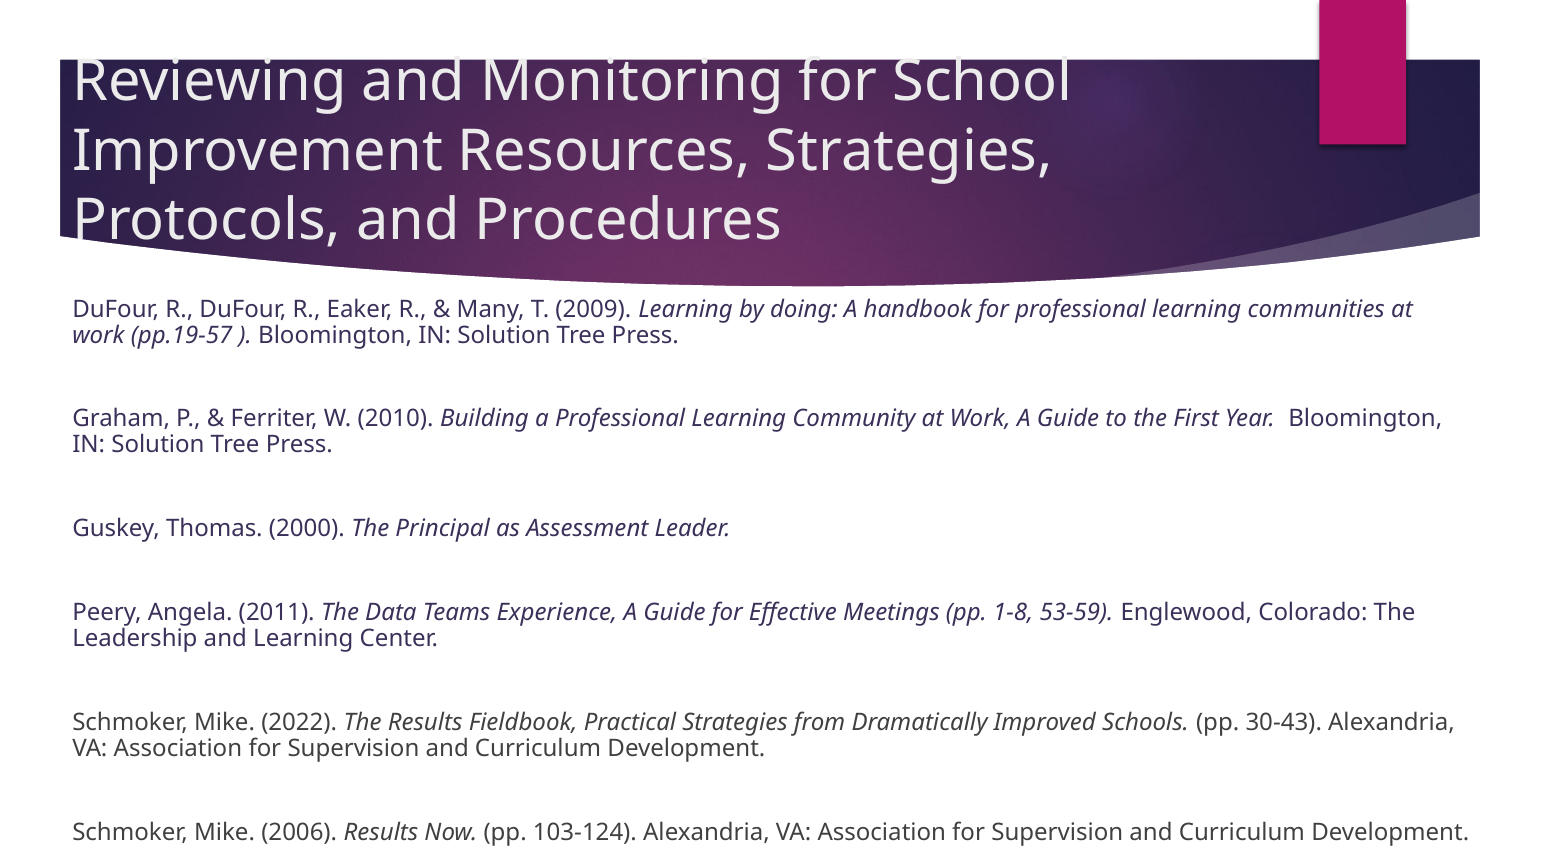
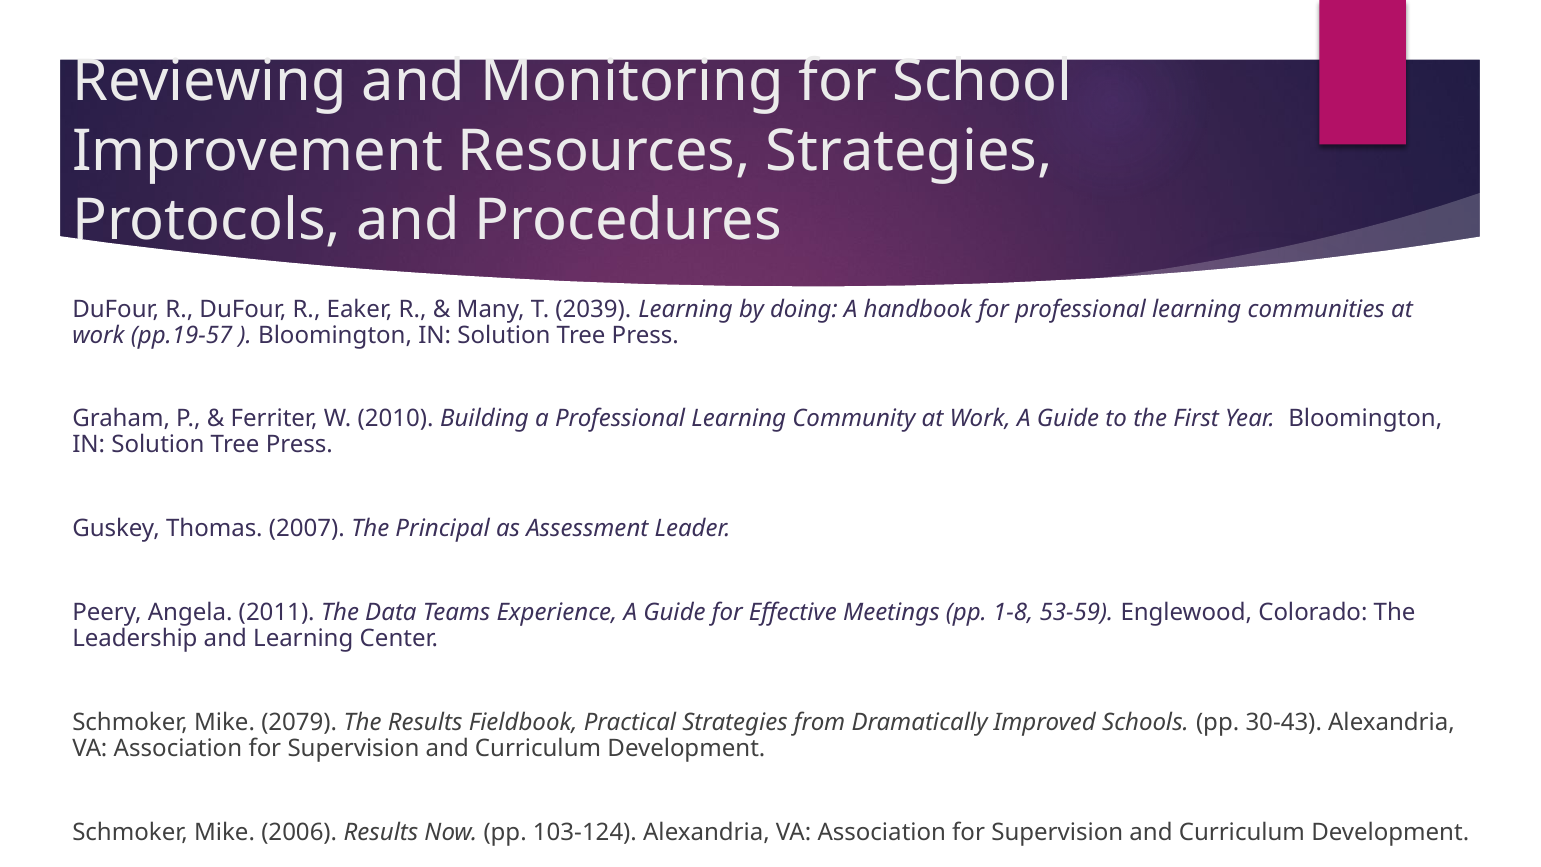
2009: 2009 -> 2039
2000: 2000 -> 2007
2022: 2022 -> 2079
